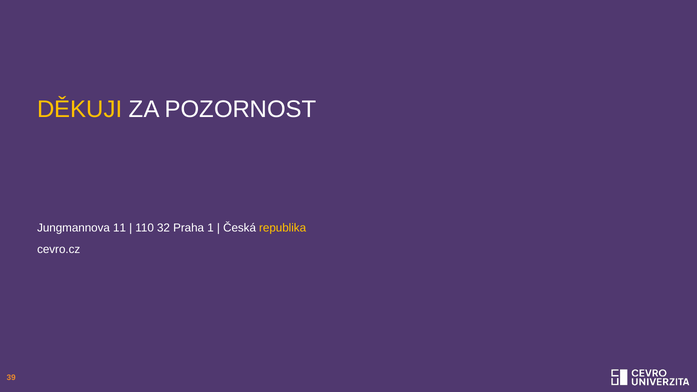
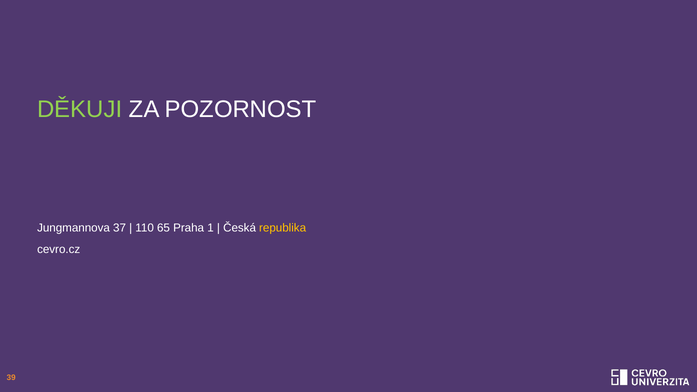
DĚKUJI colour: yellow -> light green
11: 11 -> 37
32: 32 -> 65
